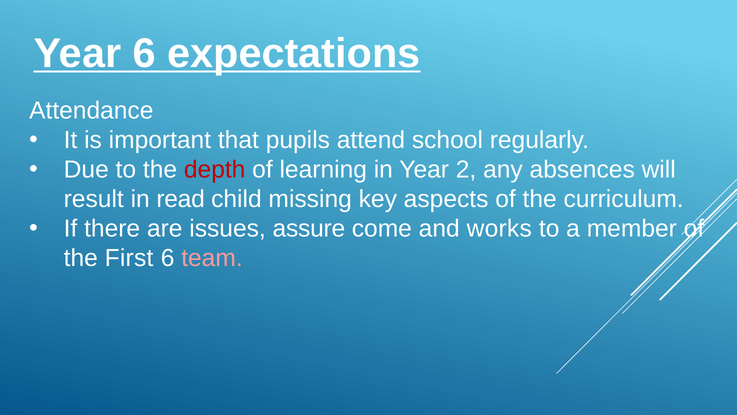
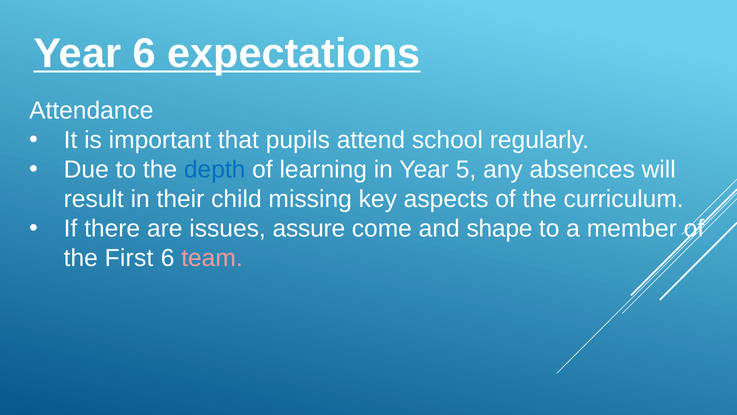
depth colour: red -> blue
2: 2 -> 5
read: read -> their
works: works -> shape
